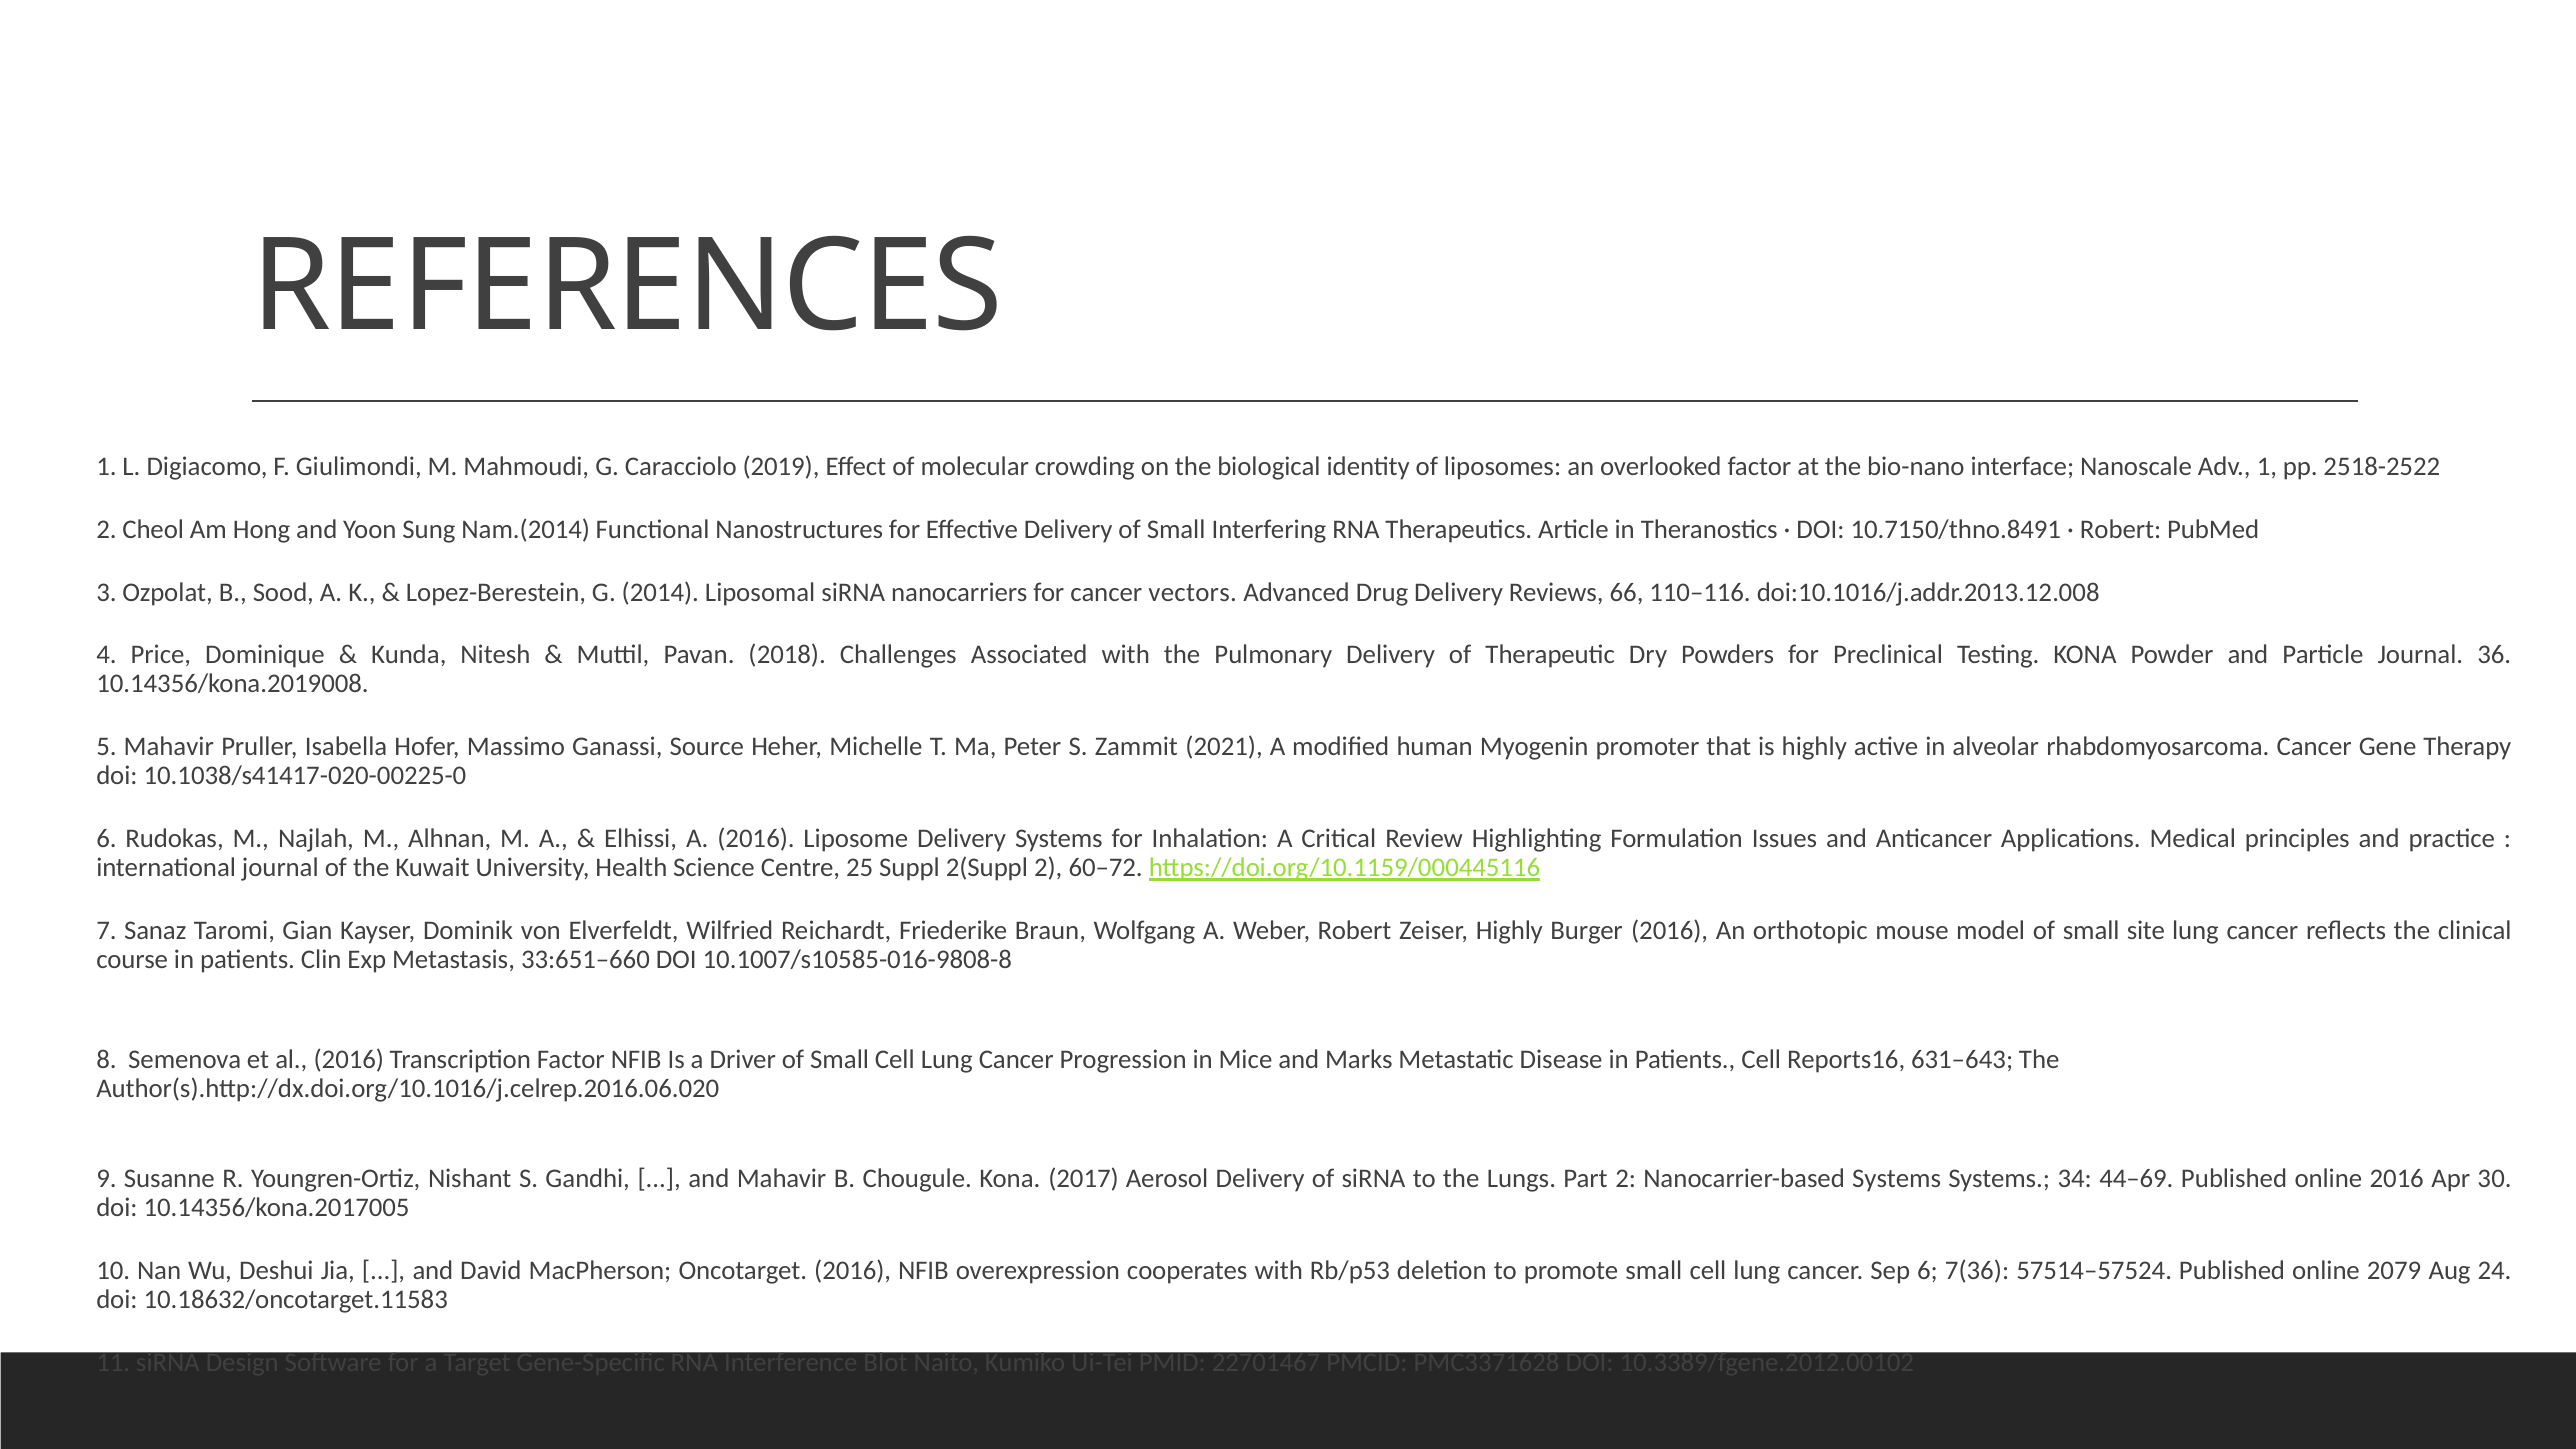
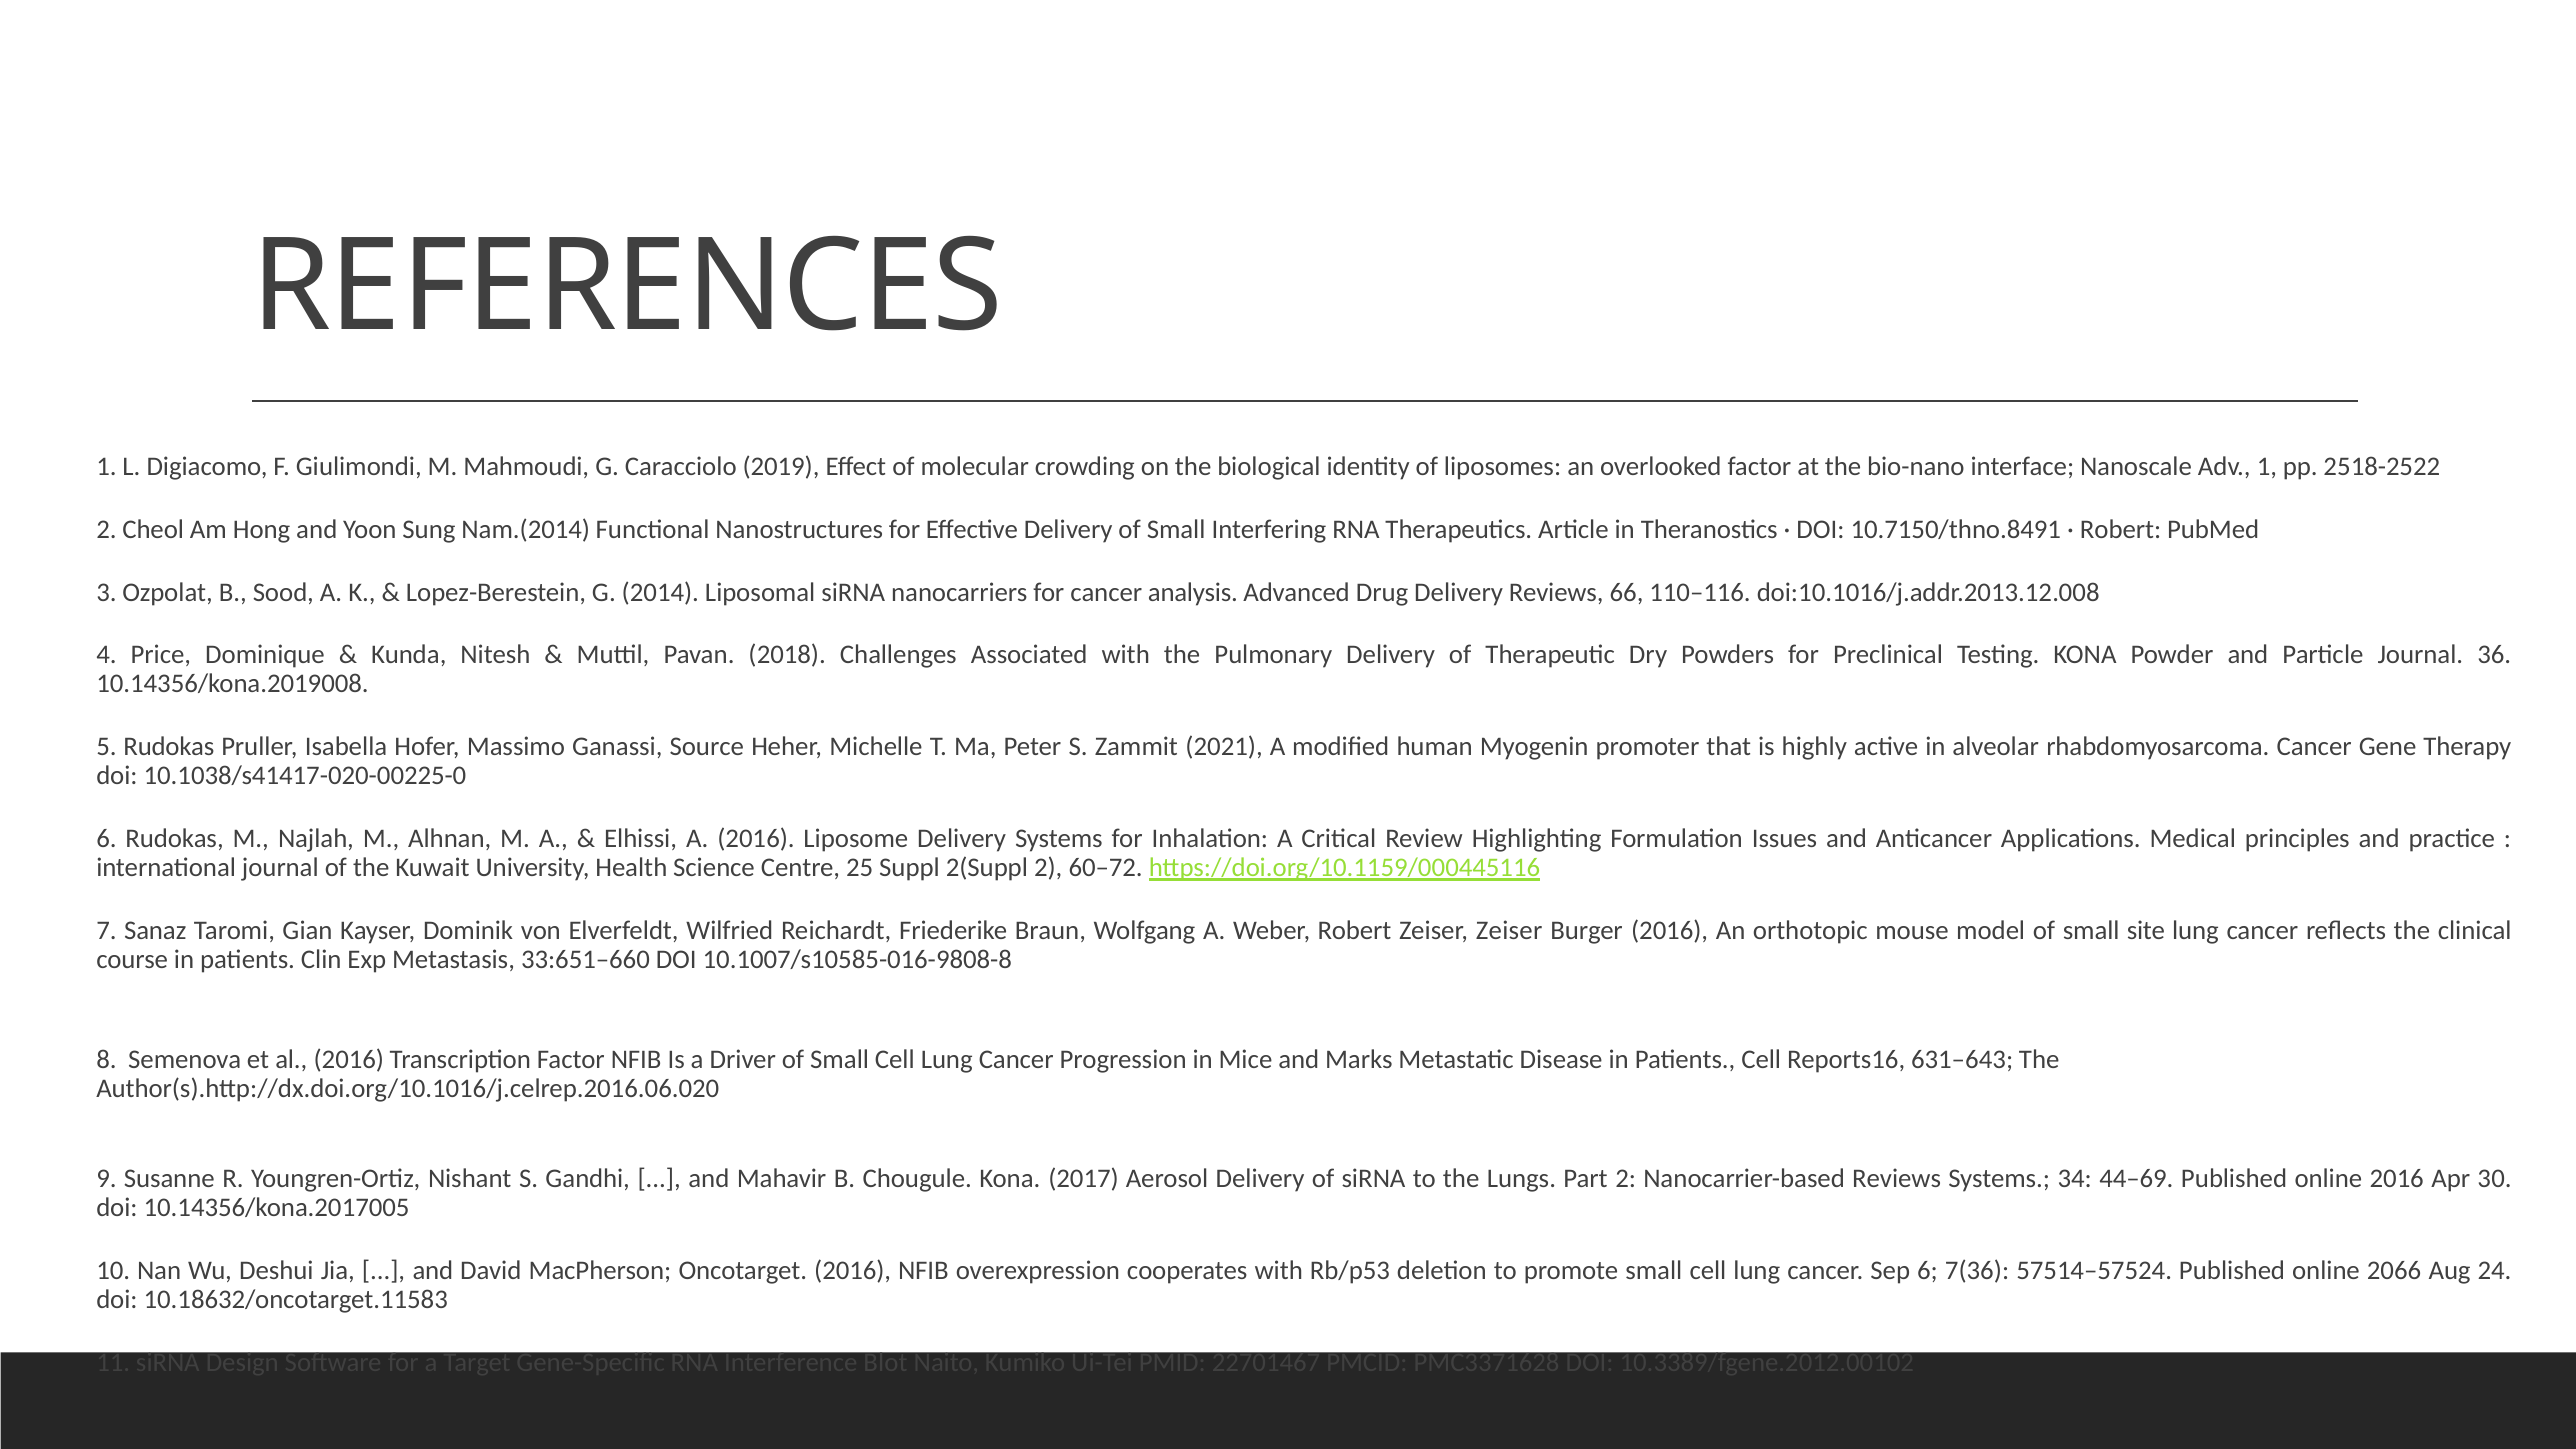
vectors: vectors -> analysis
5 Mahavir: Mahavir -> Rudokas
Zeiser Highly: Highly -> Zeiser
Nanocarrier-based Systems: Systems -> Reviews
2079: 2079 -> 2066
